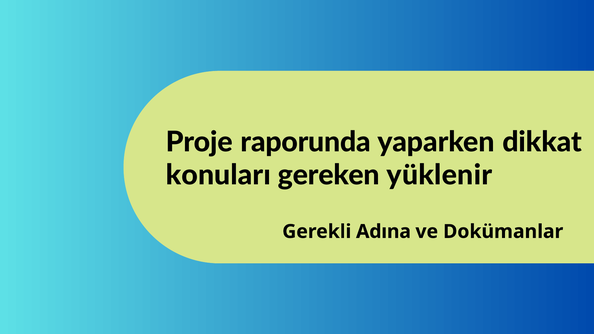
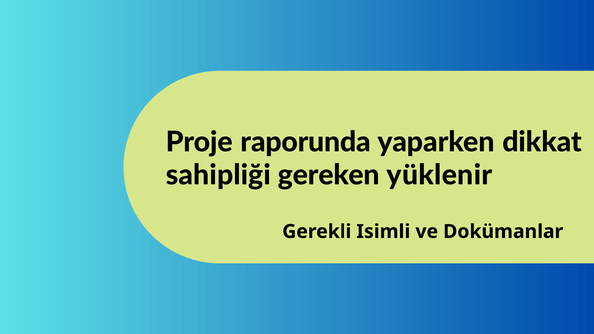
konuları: konuları -> sahipliği
Adına: Adına -> Isimli
